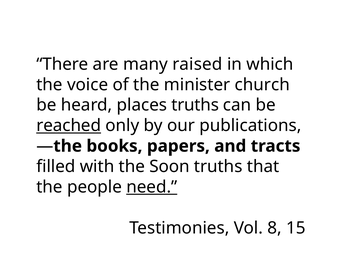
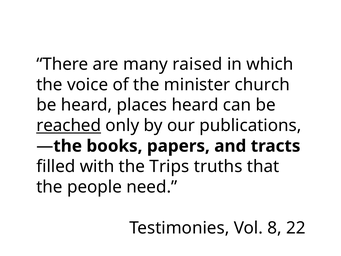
places truths: truths -> heard
Soon: Soon -> Trips
need underline: present -> none
15: 15 -> 22
